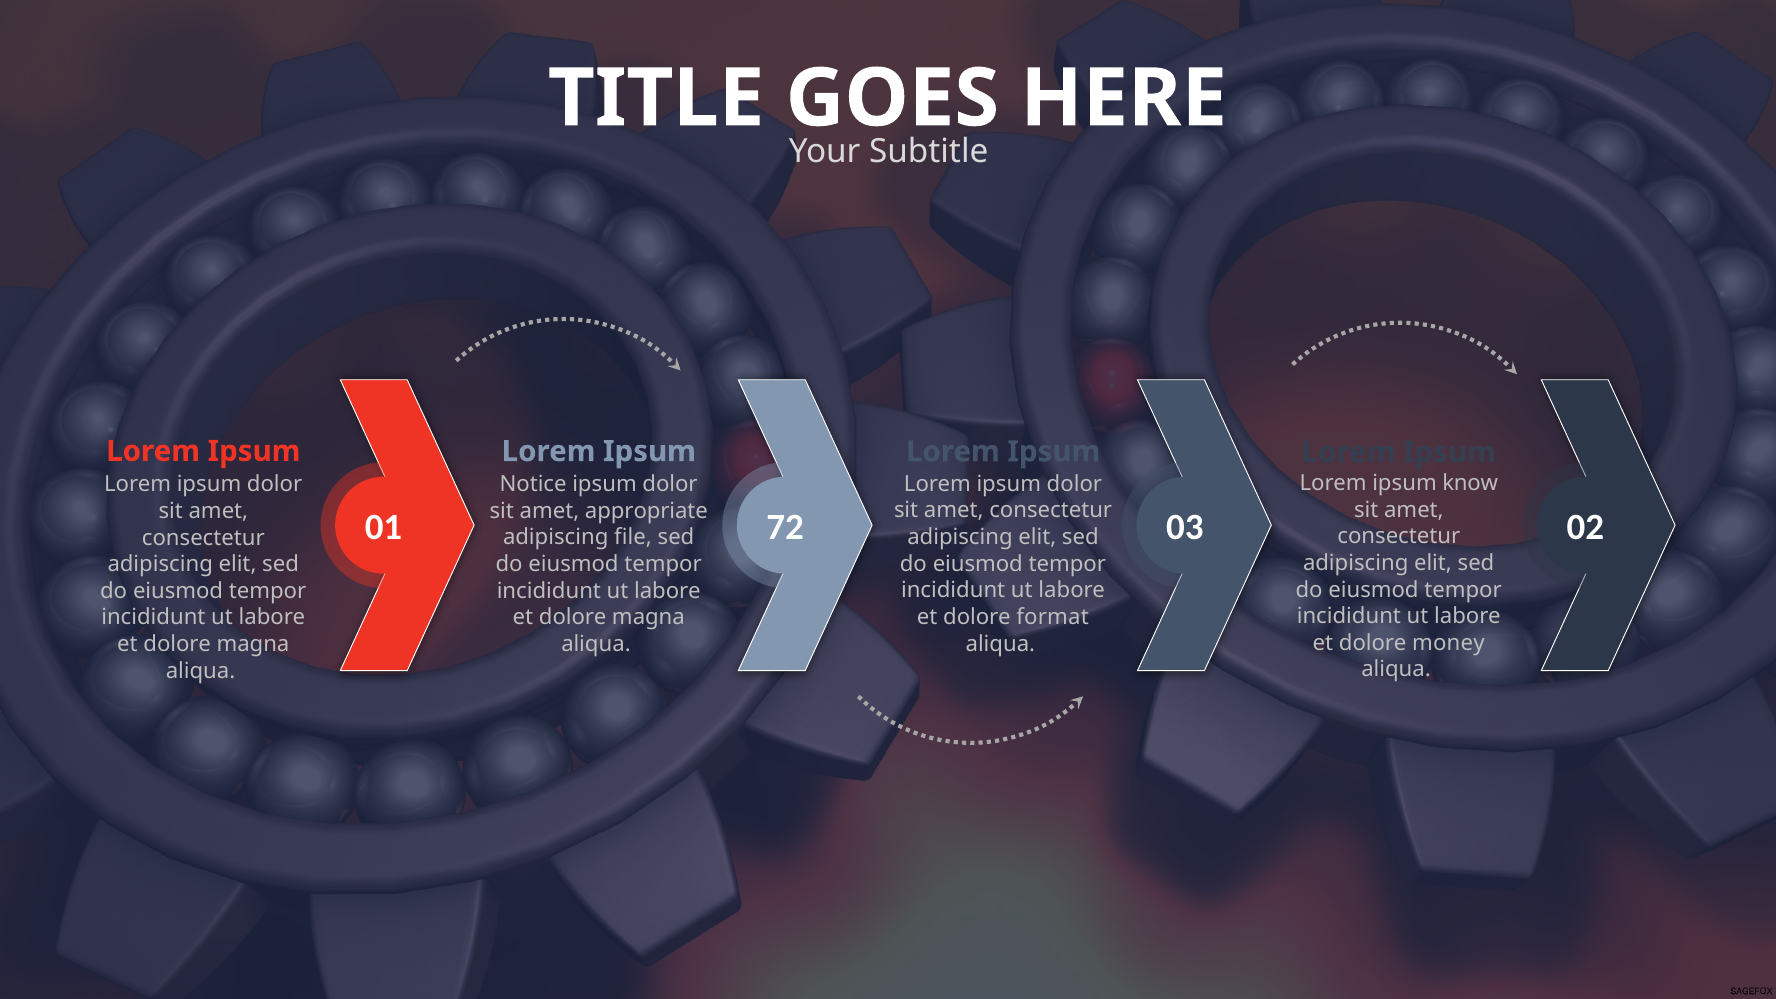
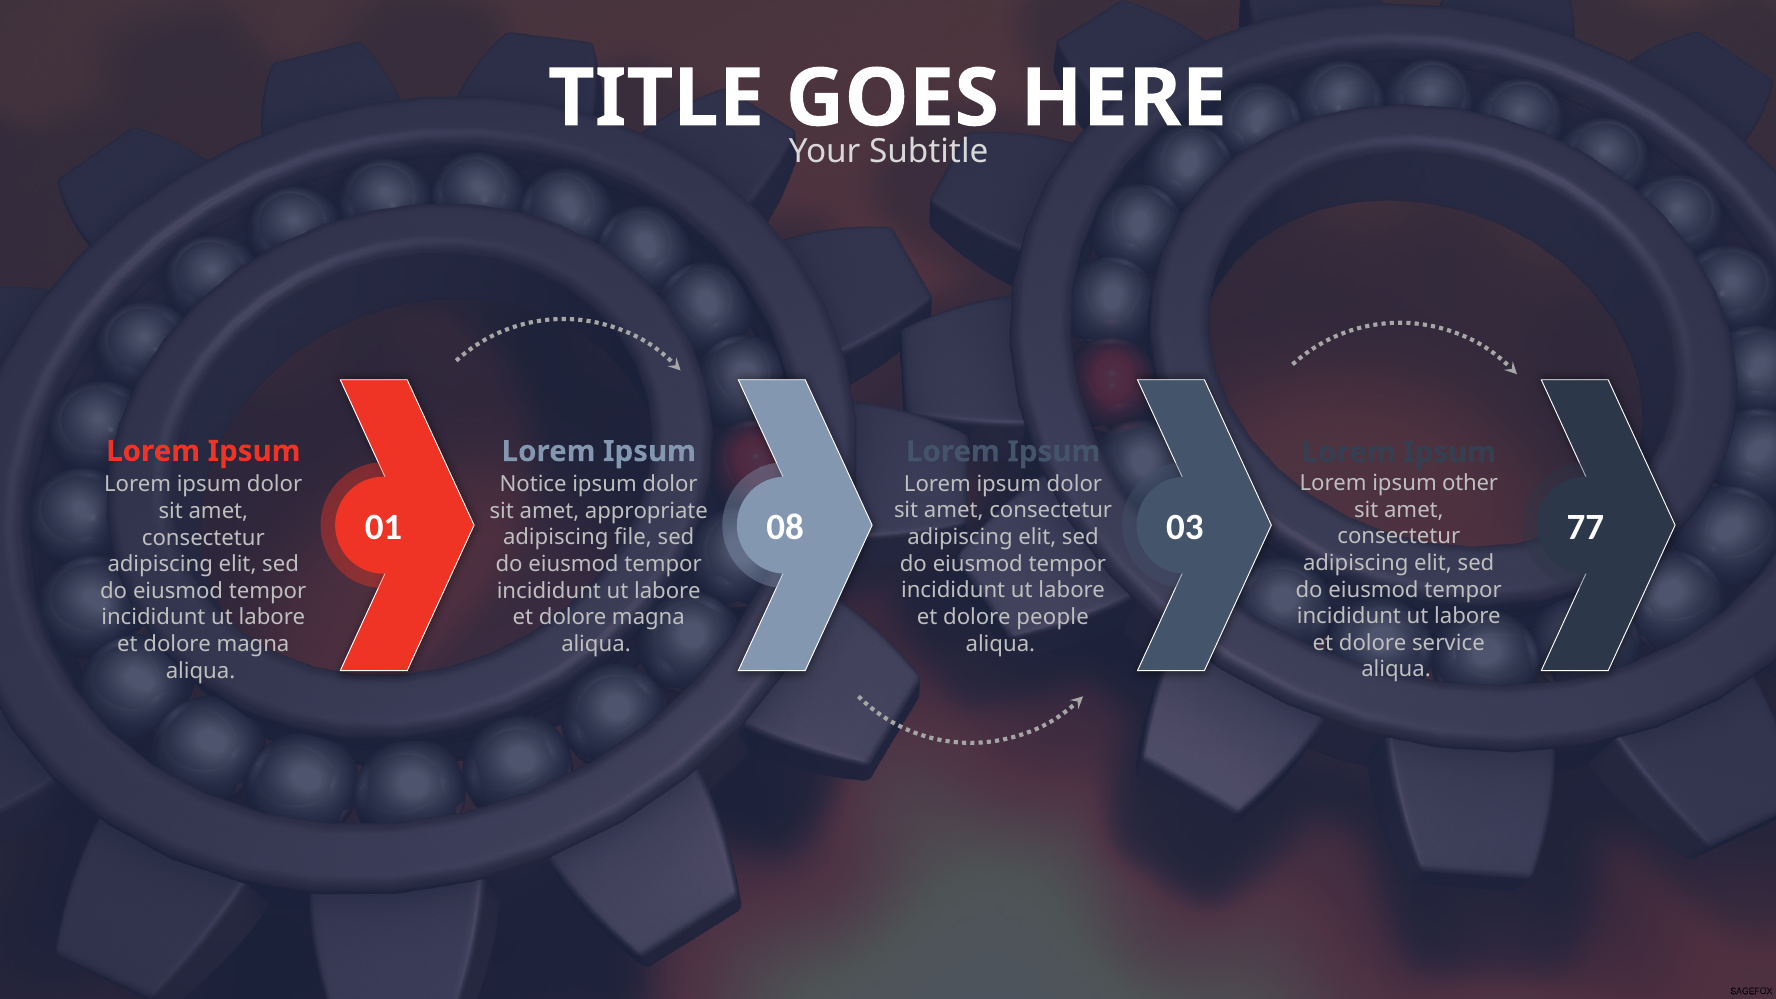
know: know -> other
72: 72 -> 08
02: 02 -> 77
format: format -> people
money: money -> service
